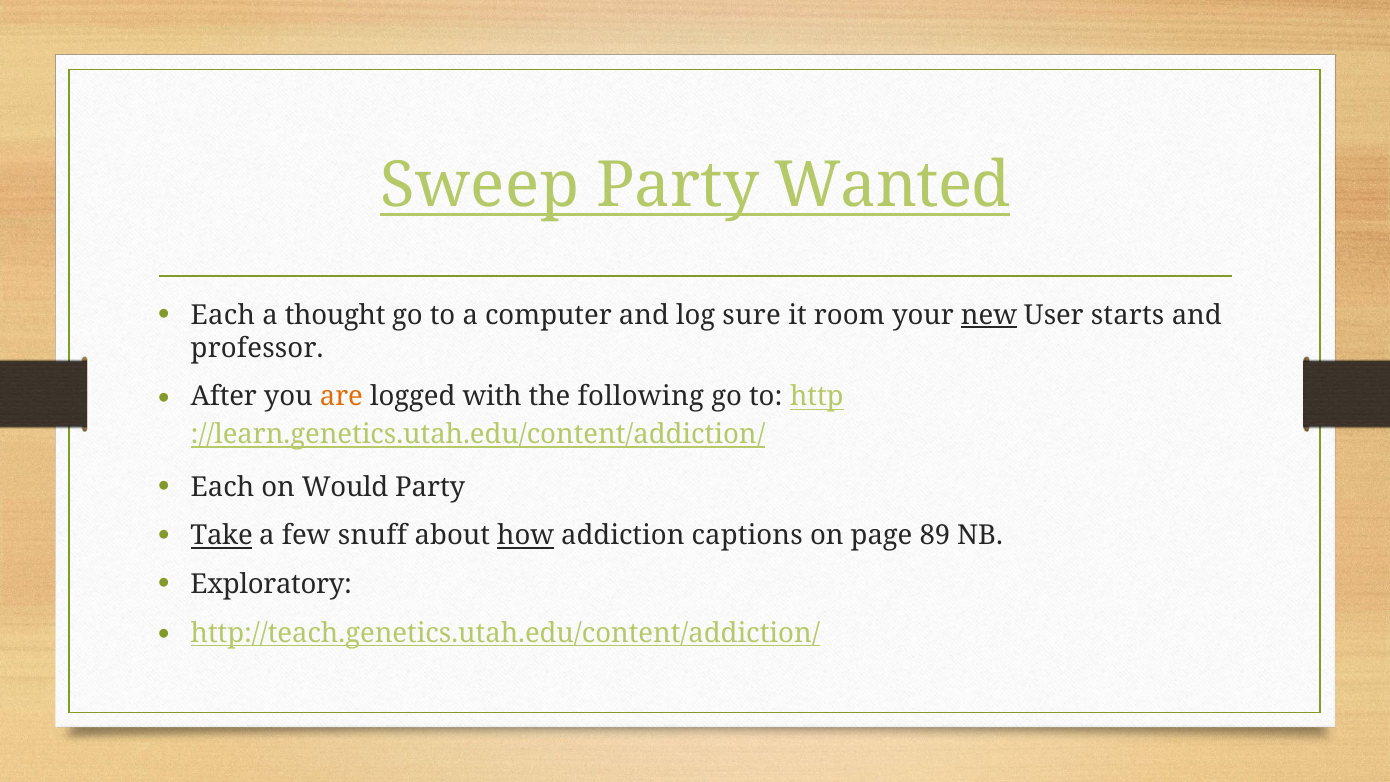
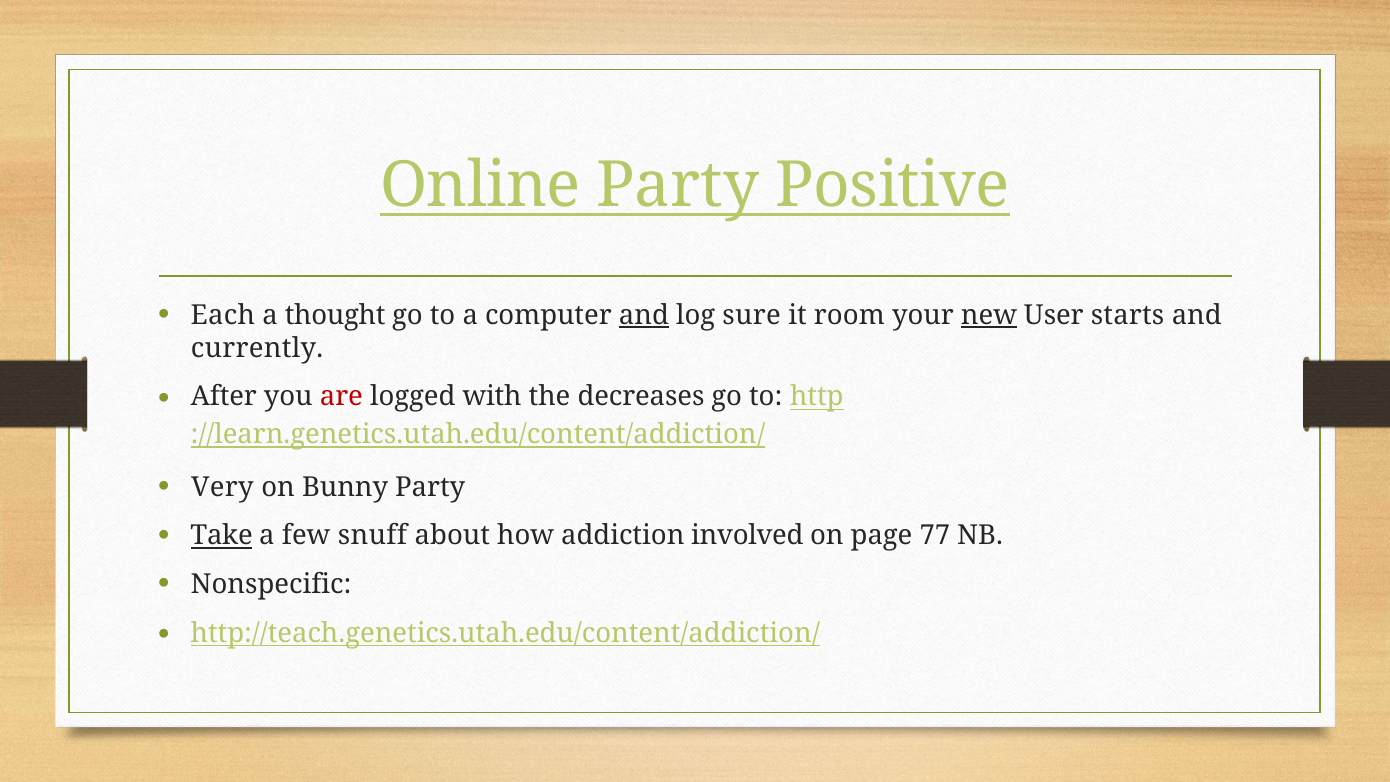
Sweep: Sweep -> Online
Wanted: Wanted -> Positive
and at (644, 315) underline: none -> present
professor: professor -> currently
are colour: orange -> red
following: following -> decreases
Each at (222, 487): Each -> Very
Would: Would -> Bunny
how underline: present -> none
captions: captions -> involved
89: 89 -> 77
Exploratory: Exploratory -> Nonspecific
